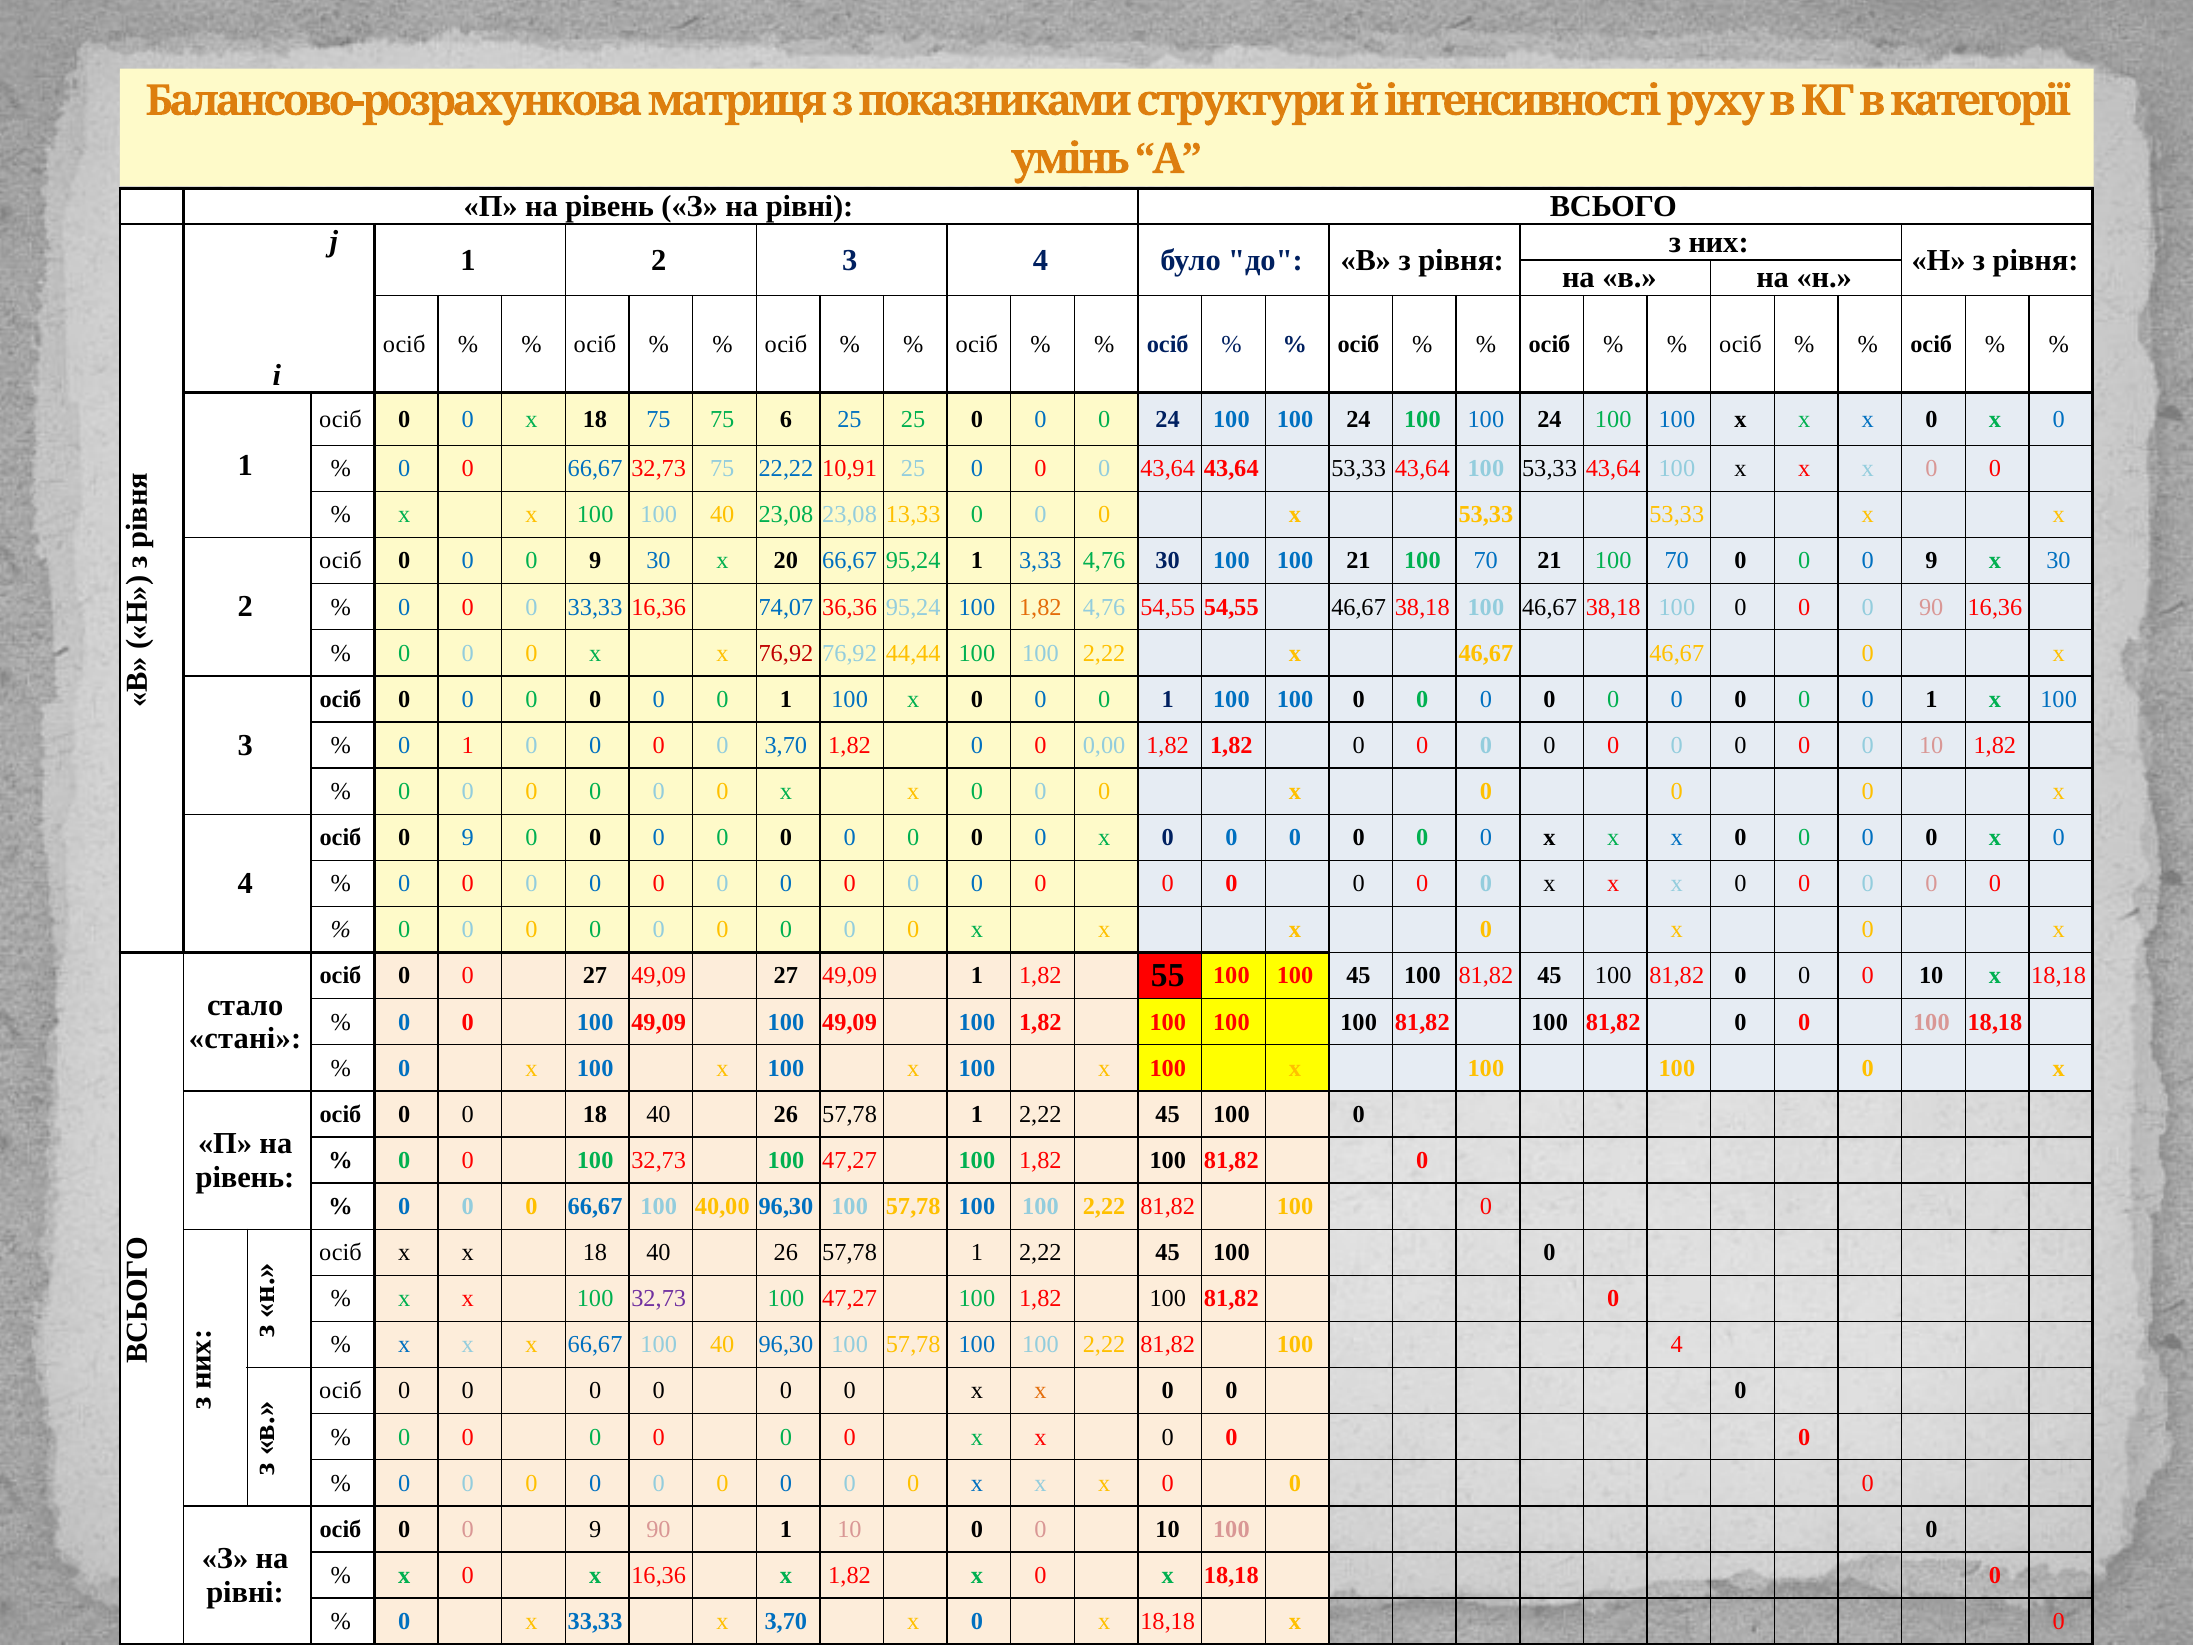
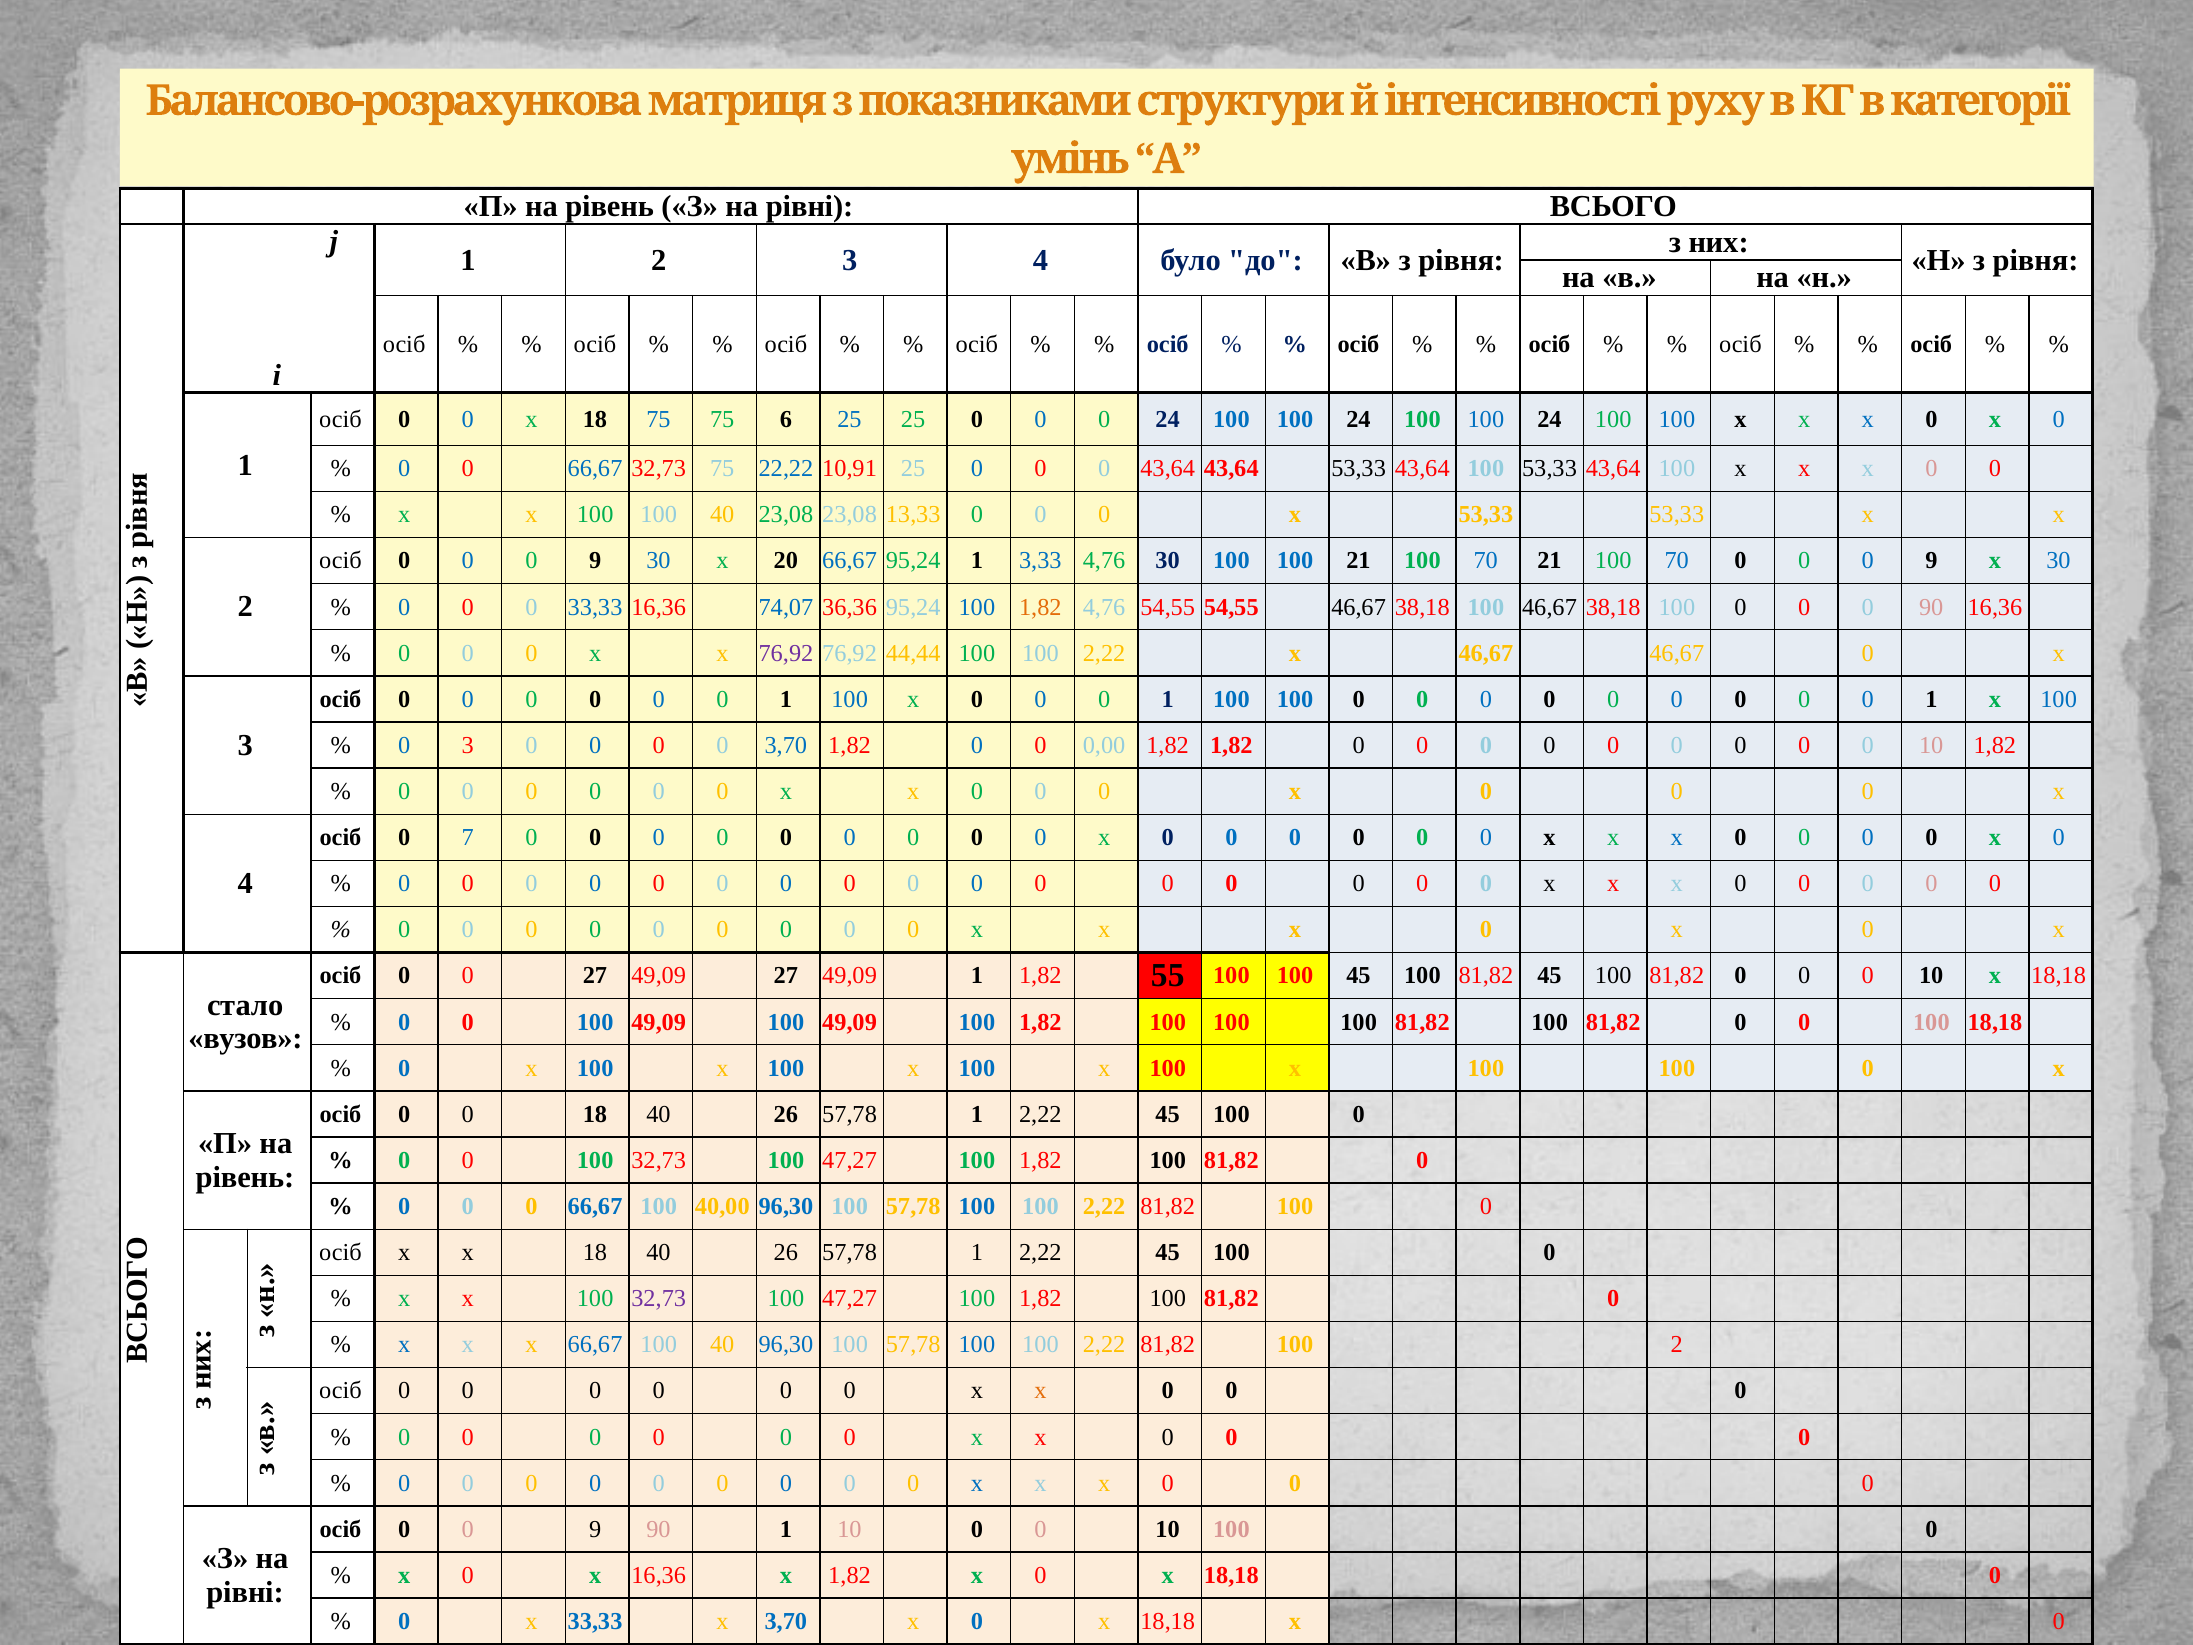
76,92 at (786, 653) colour: red -> purple
1 at (468, 745): 1 -> 3
осіб 0 9: 9 -> 7
стані: стані -> вузов
100 4: 4 -> 2
